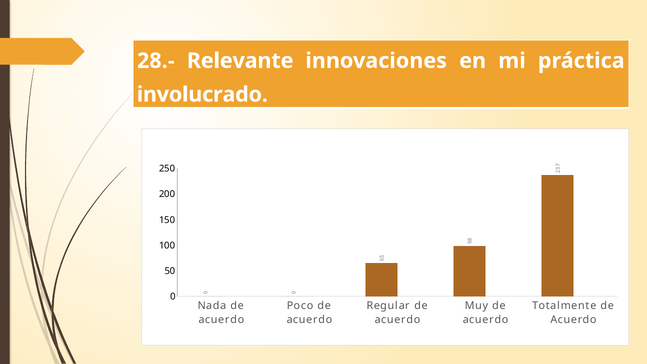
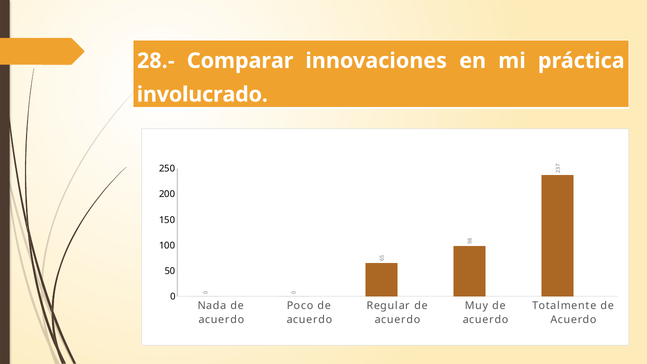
Relevante: Relevante -> Comparar
